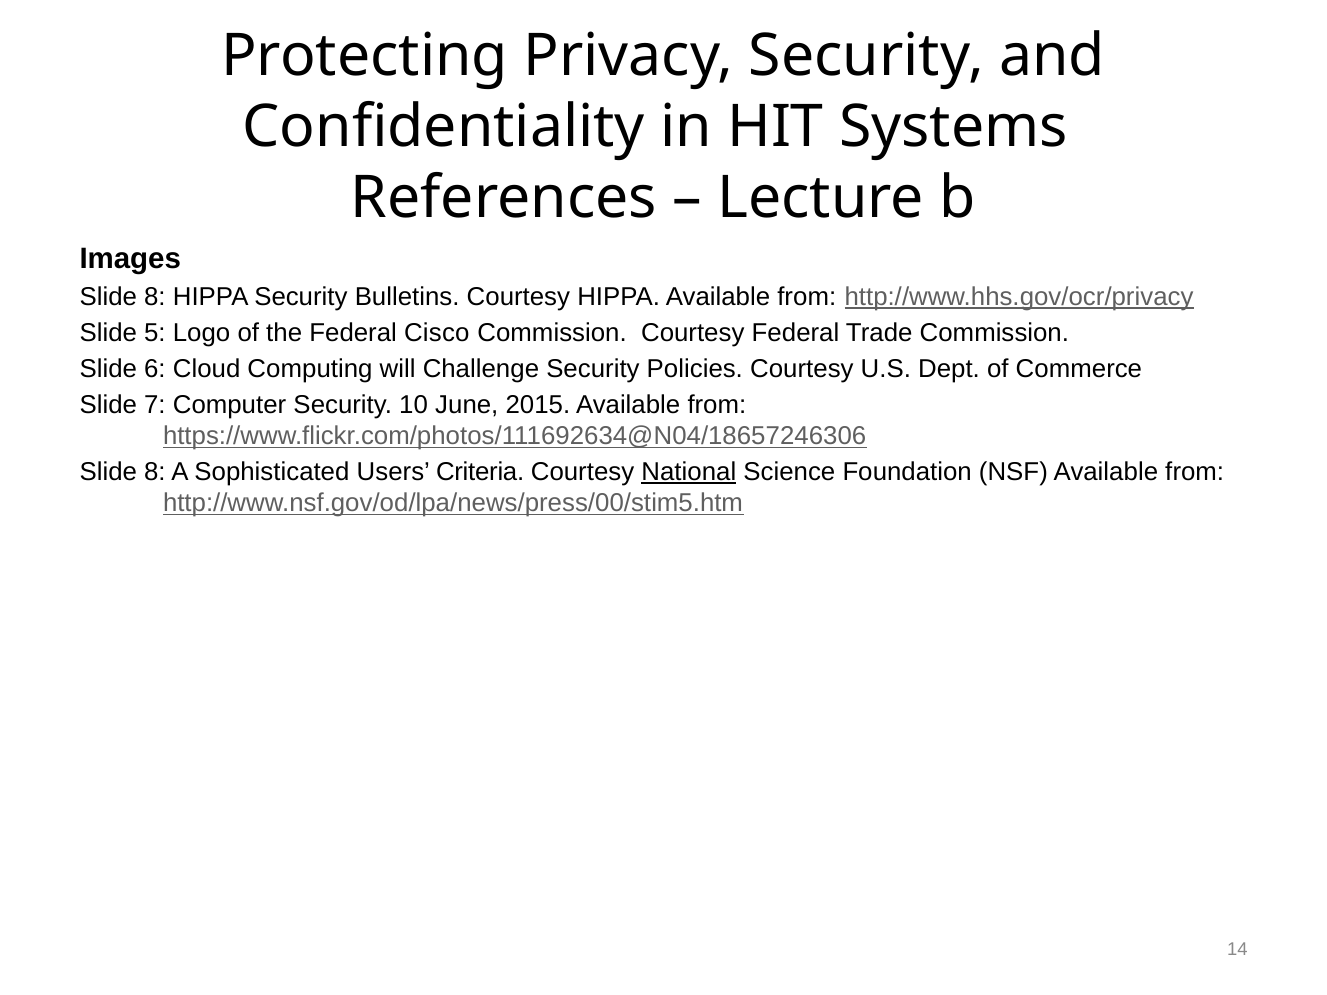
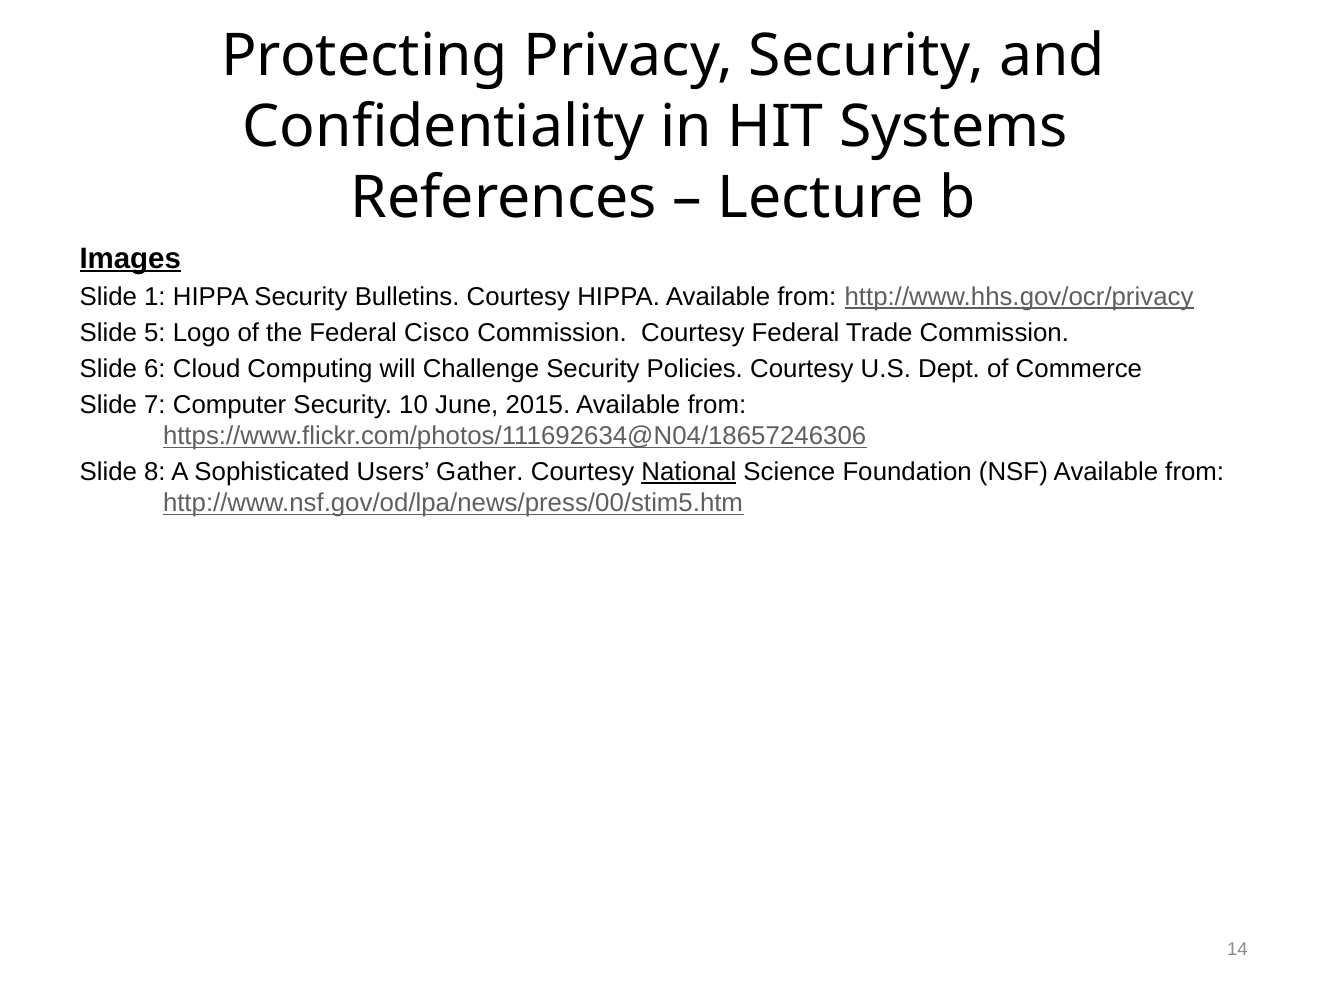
Images underline: none -> present
8 at (155, 297): 8 -> 1
Criteria: Criteria -> Gather
